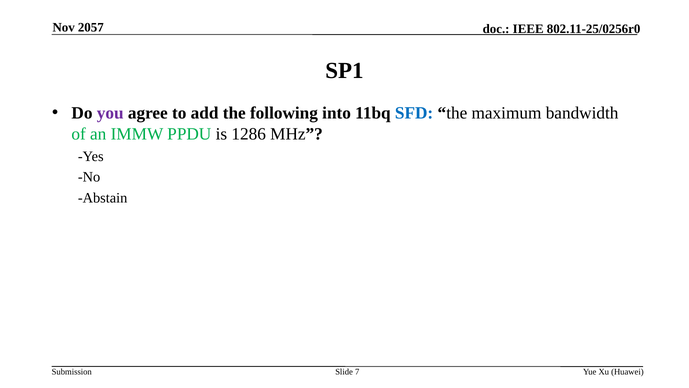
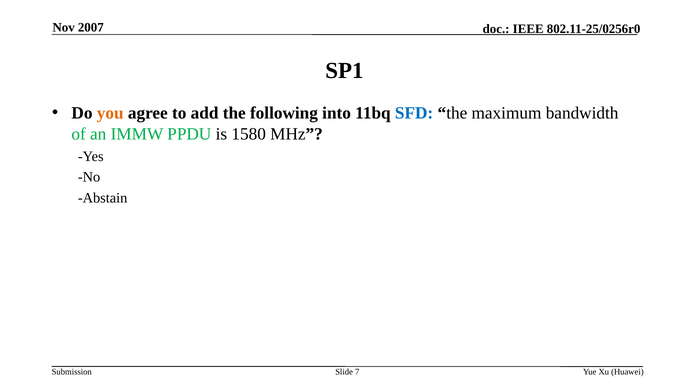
2057: 2057 -> 2007
you colour: purple -> orange
1286: 1286 -> 1580
